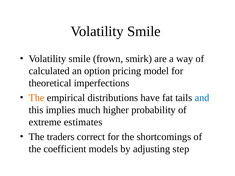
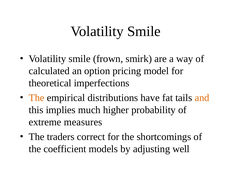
and colour: blue -> orange
estimates: estimates -> measures
step: step -> well
